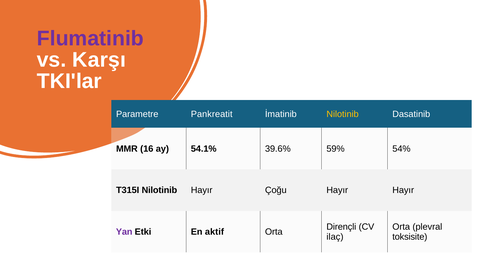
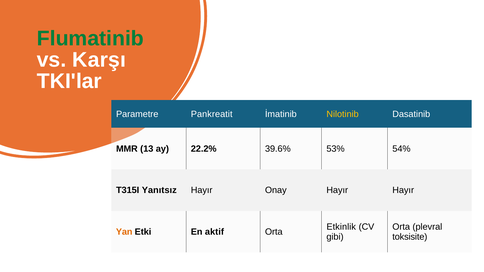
Flumatinib colour: purple -> green
16: 16 -> 13
54.1%: 54.1% -> 22.2%
59%: 59% -> 53%
T315I Nilotinib: Nilotinib -> Yanıtsız
Çoğu: Çoğu -> Onay
Dirençli: Dirençli -> Etkinlik
Yan colour: purple -> orange
ilaç: ilaç -> gibi
